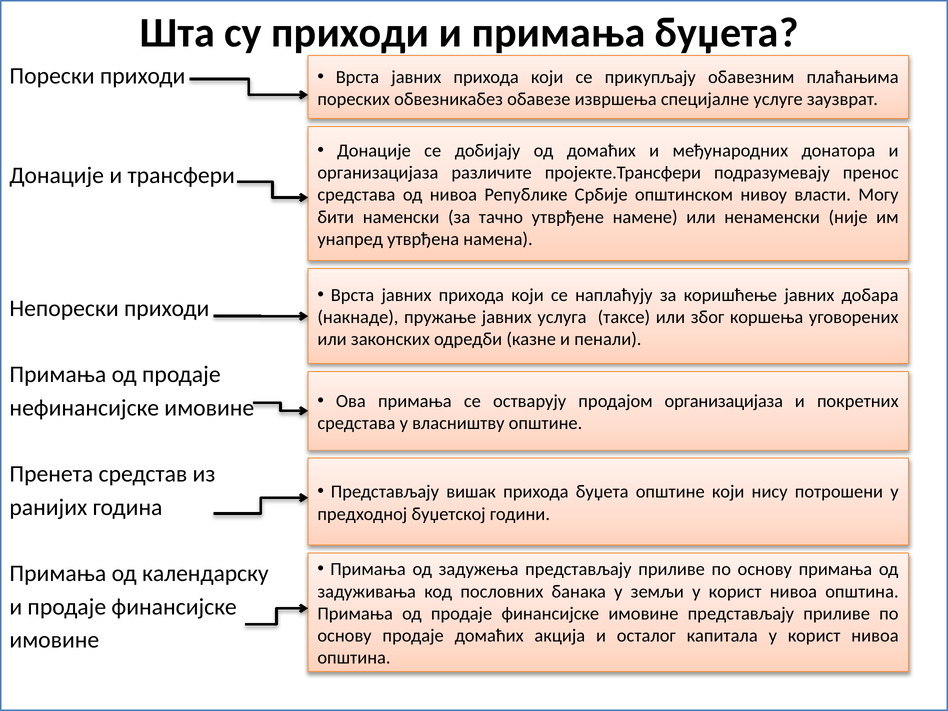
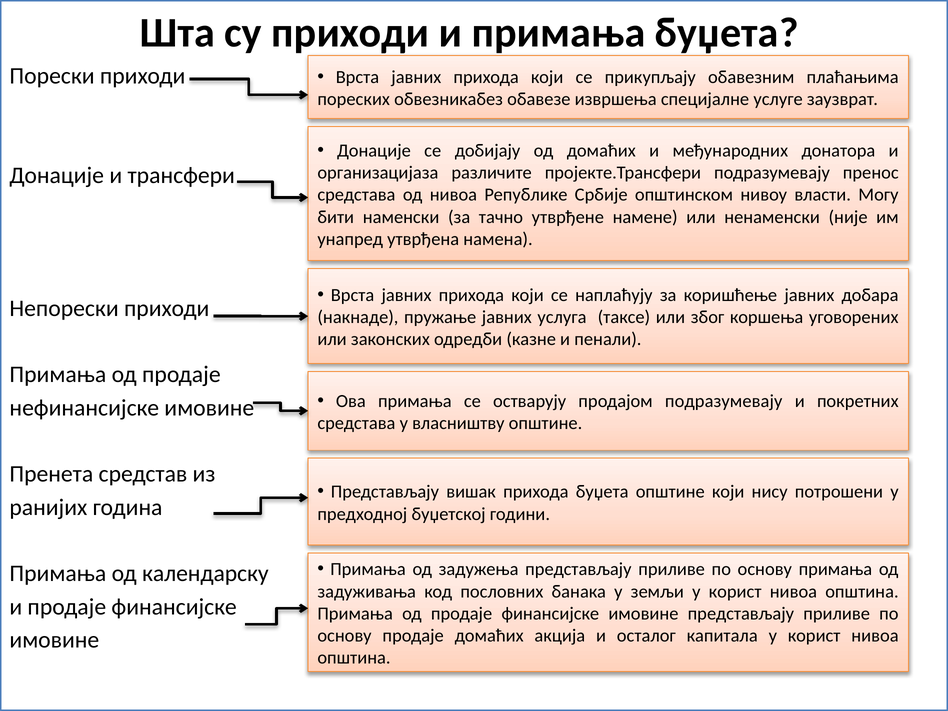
продајом организацијаза: организацијаза -> подразумевају
